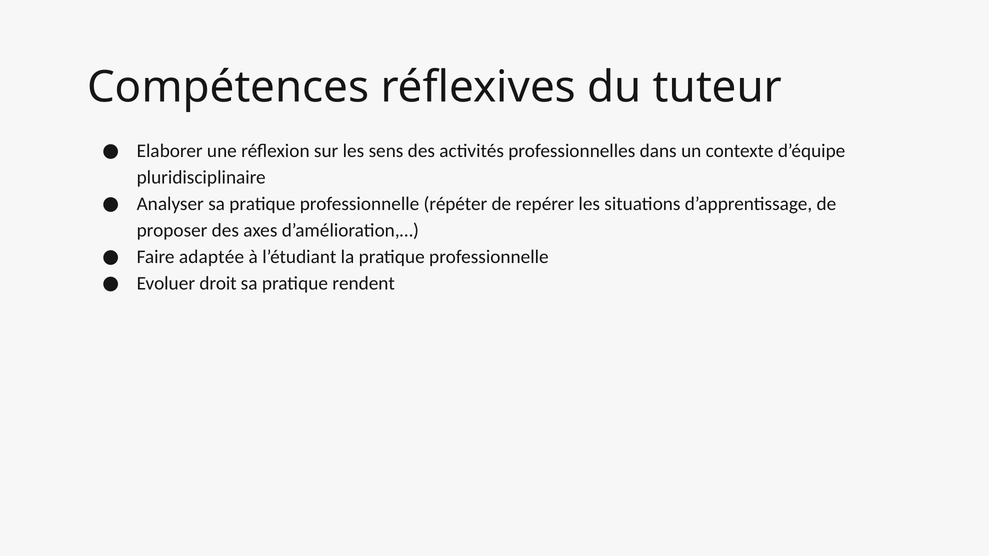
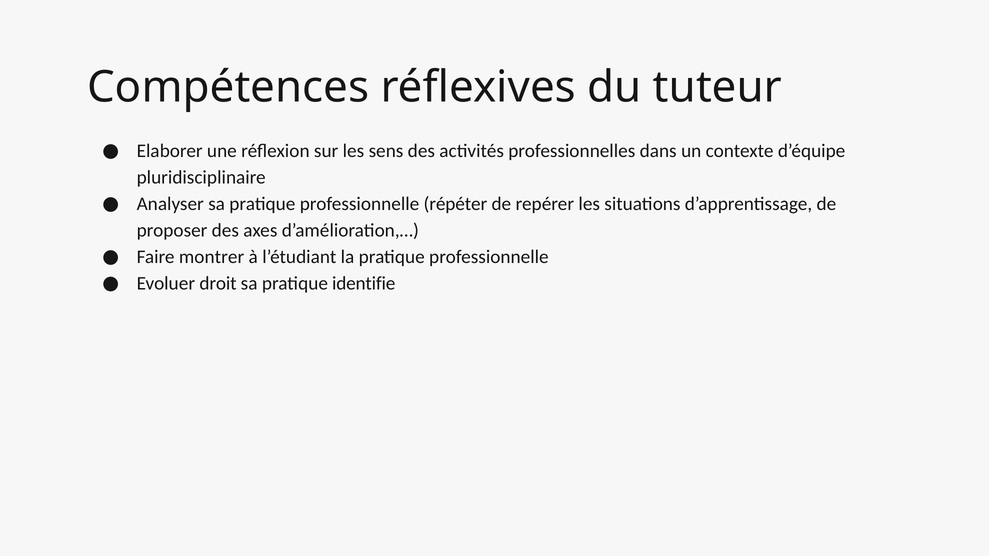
adaptée: adaptée -> montrer
rendent: rendent -> identifie
